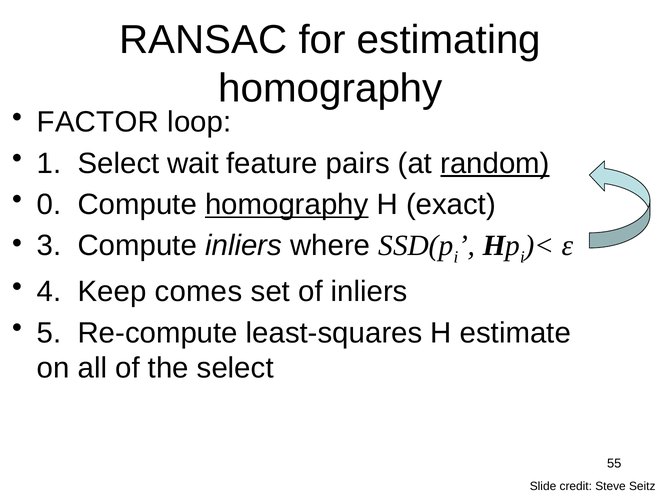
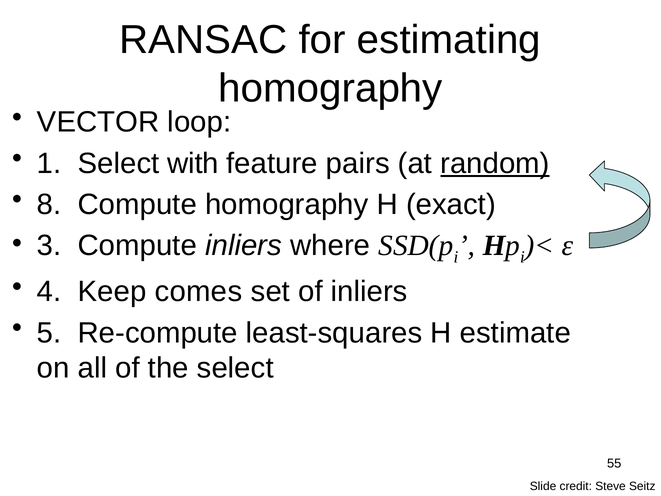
FACTOR: FACTOR -> VECTOR
wait: wait -> with
0: 0 -> 8
homography at (287, 204) underline: present -> none
